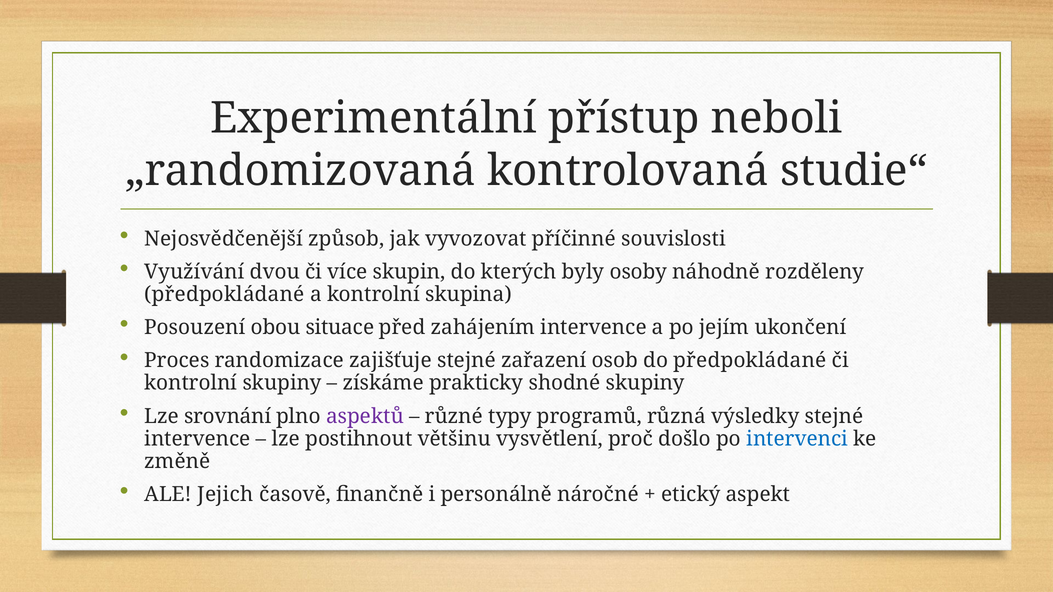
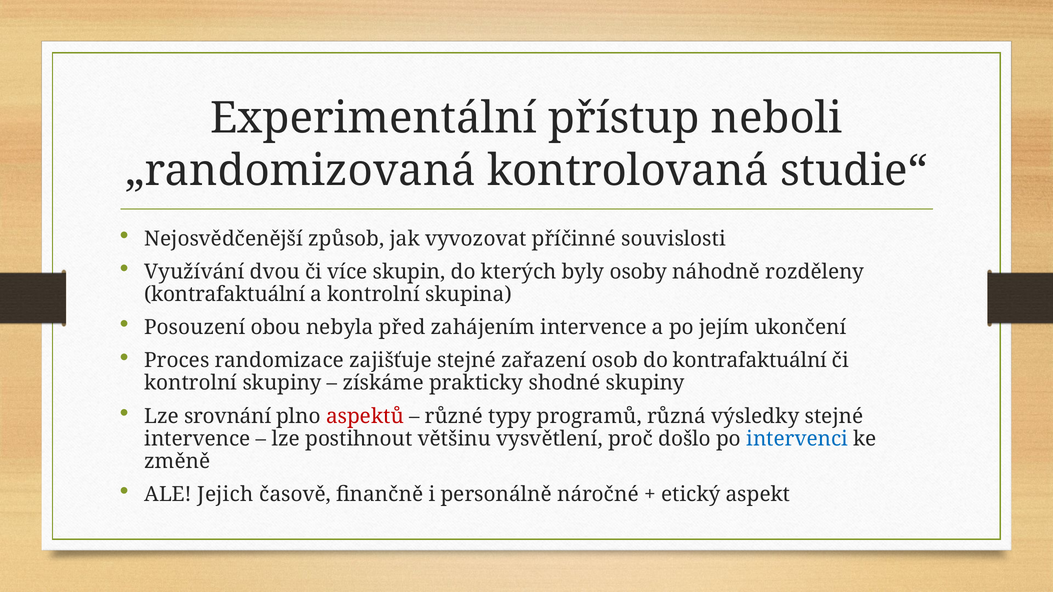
předpokládané at (225, 294): předpokládané -> kontrafaktuální
situace: situace -> nebyla
do předpokládané: předpokládané -> kontrafaktuální
aspektů colour: purple -> red
